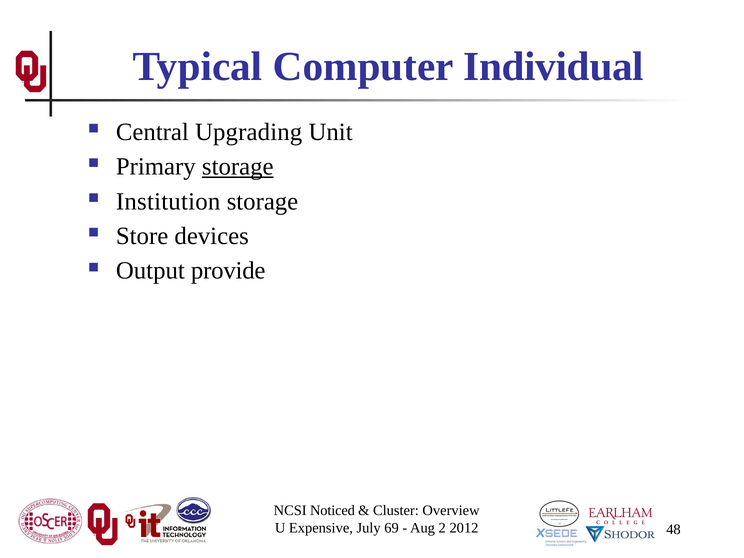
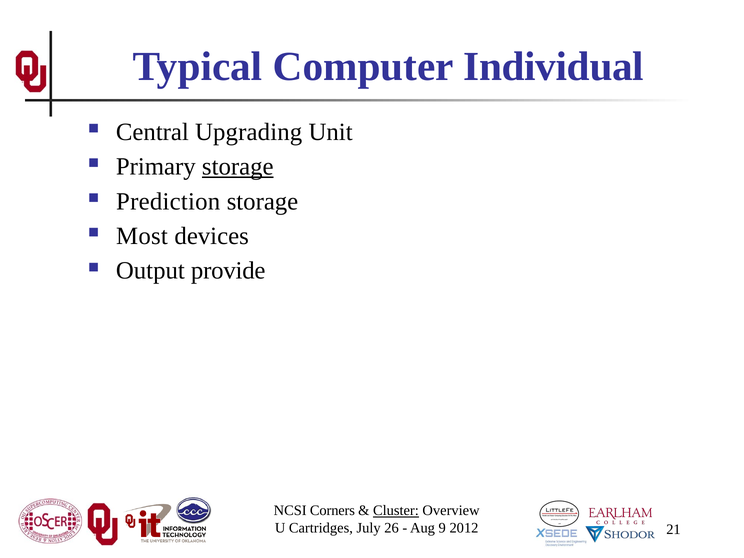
Institution: Institution -> Prediction
Store: Store -> Most
Noticed: Noticed -> Corners
Cluster underline: none -> present
Expensive: Expensive -> Cartridges
69: 69 -> 26
2: 2 -> 9
48: 48 -> 21
